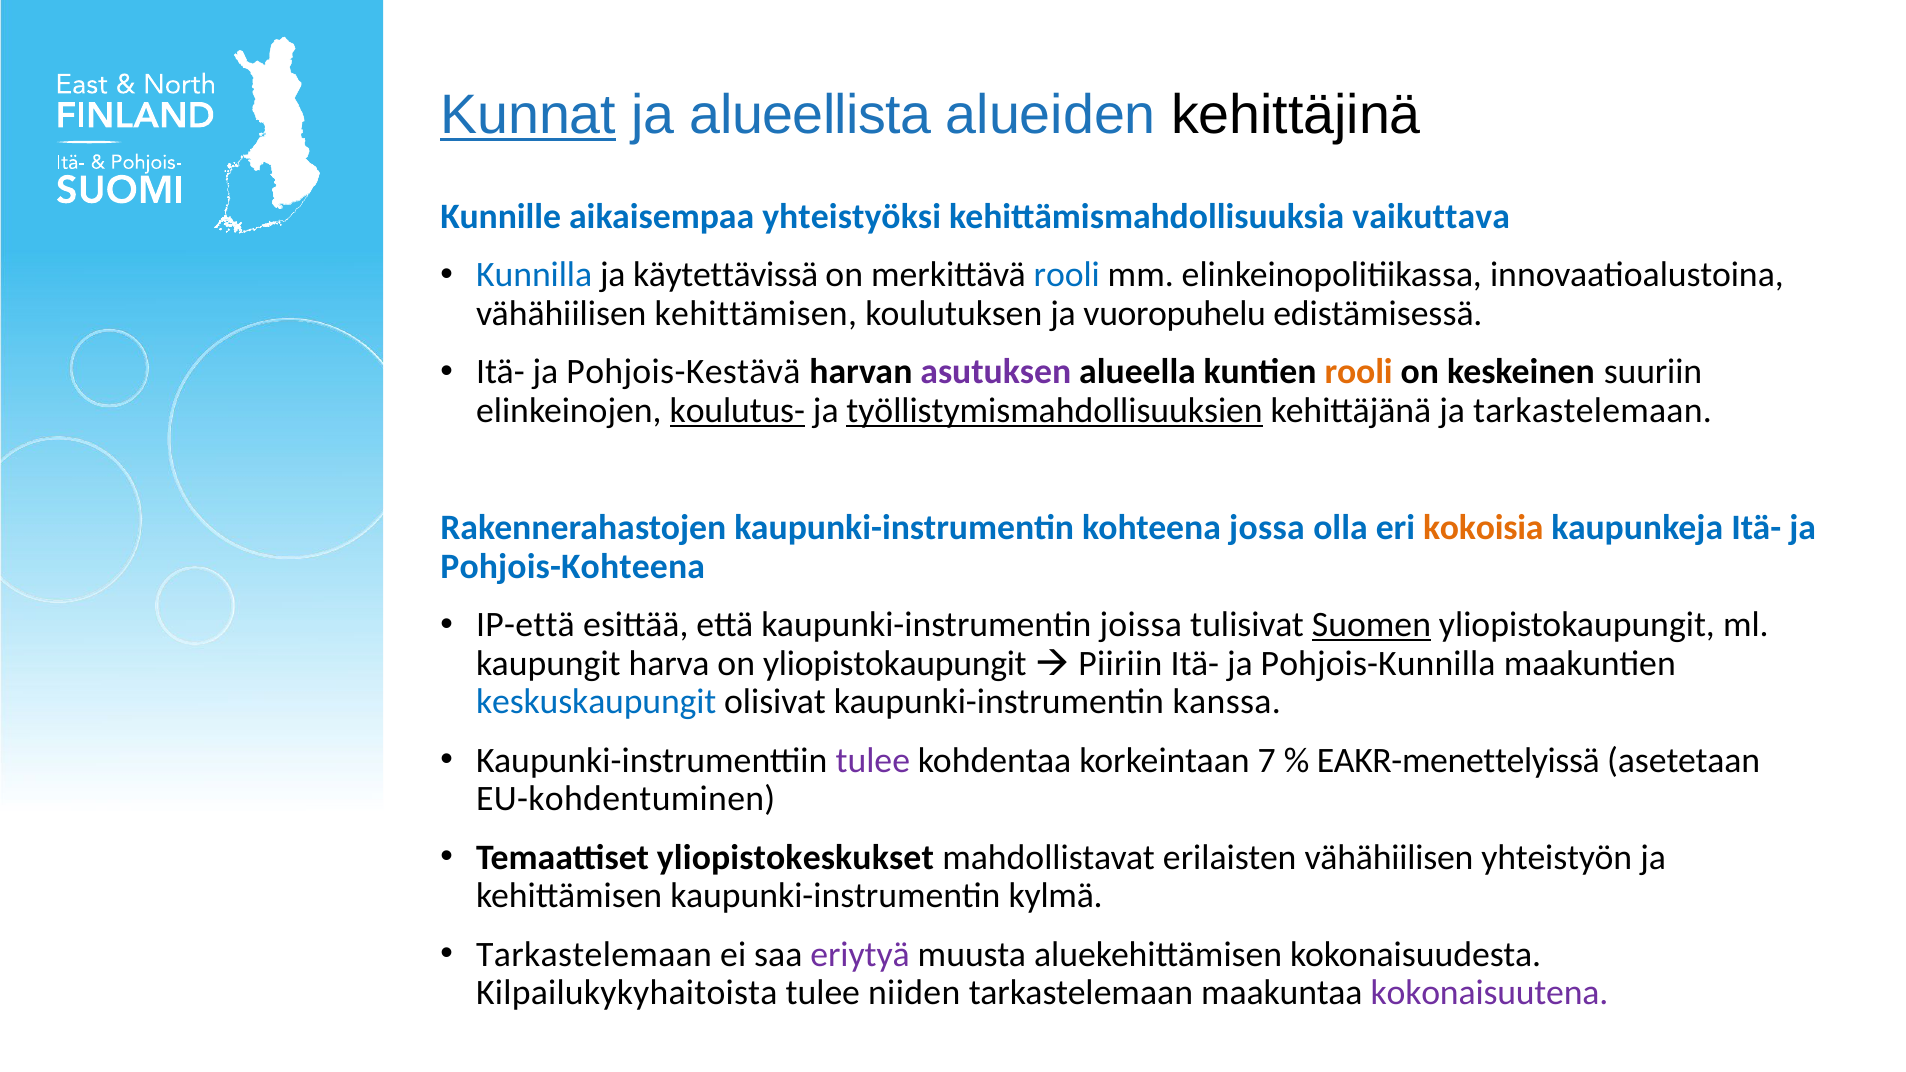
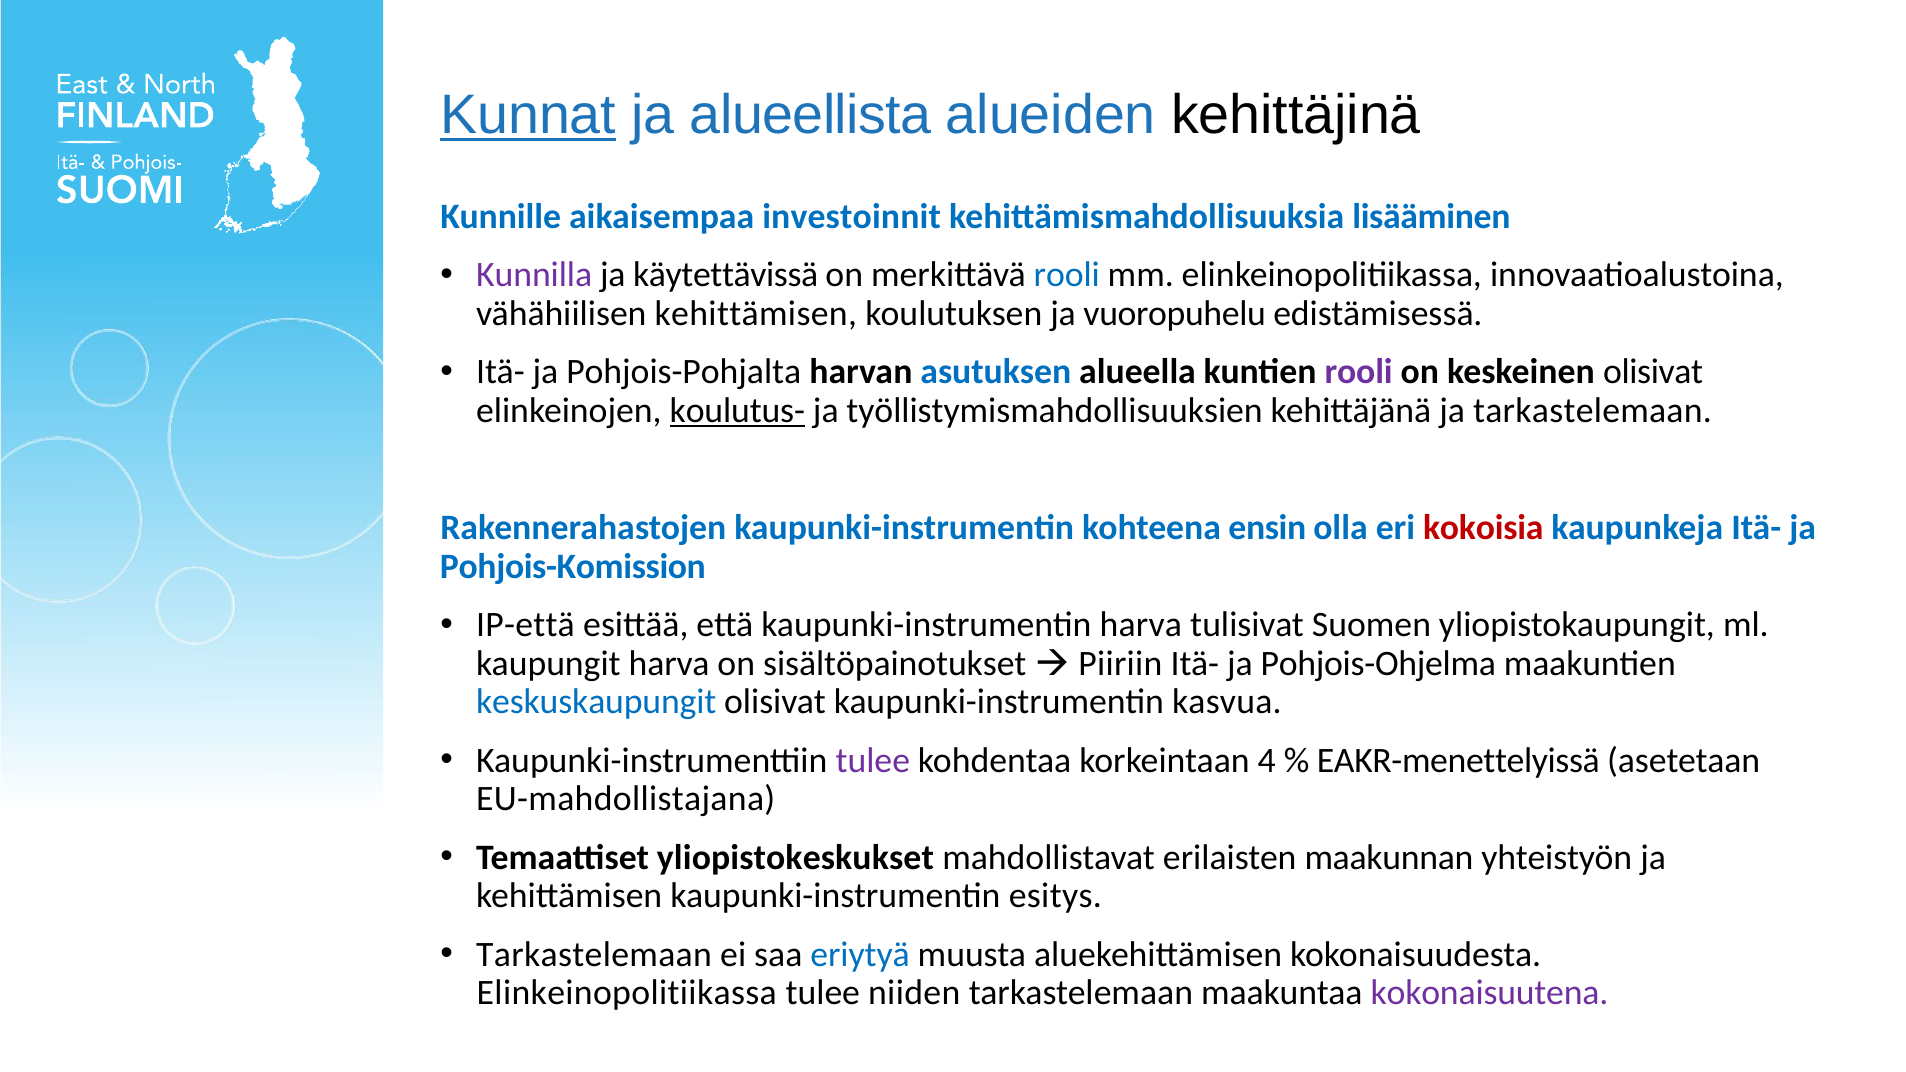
yhteistyöksi: yhteistyöksi -> investoinnit
vaikuttava: vaikuttava -> lisääminen
Kunnilla colour: blue -> purple
Pohjois-Kestävä: Pohjois-Kestävä -> Pohjois-Pohjalta
asutuksen colour: purple -> blue
rooli at (1359, 372) colour: orange -> purple
keskeinen suuriin: suuriin -> olisivat
työllistymismahdollisuuksien underline: present -> none
jossa: jossa -> ensin
kokoisia colour: orange -> red
Pohjois-Kohteena: Pohjois-Kohteena -> Pohjois-Komission
kaupunki-instrumentin joissa: joissa -> harva
Suomen underline: present -> none
on yliopistokaupungit: yliopistokaupungit -> sisältöpainotukset
Pohjois-Kunnilla: Pohjois-Kunnilla -> Pohjois-Ohjelma
kanssa: kanssa -> kasvua
7: 7 -> 4
EU-kohdentuminen: EU-kohdentuminen -> EU-mahdollistajana
erilaisten vähähiilisen: vähähiilisen -> maakunnan
kylmä: kylmä -> esitys
eriytyä colour: purple -> blue
Kilpailukykyhaitoista at (627, 993): Kilpailukykyhaitoista -> Elinkeinopolitiikassa
